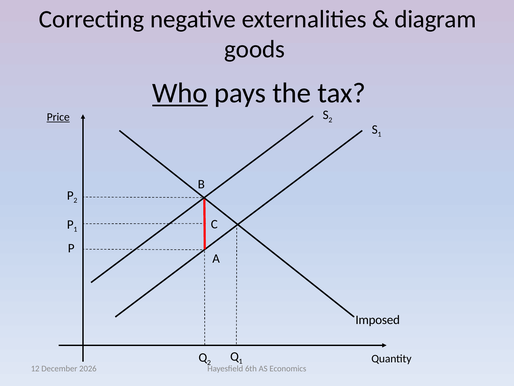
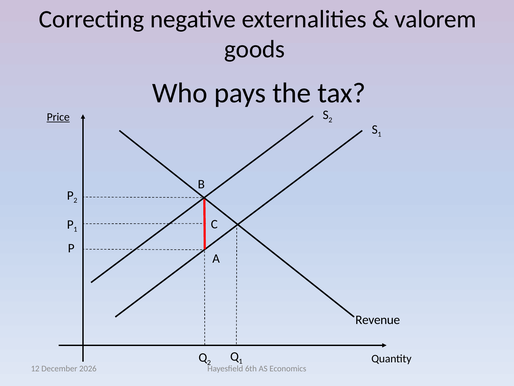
diagram: diagram -> valorem
Who underline: present -> none
Imposed: Imposed -> Revenue
